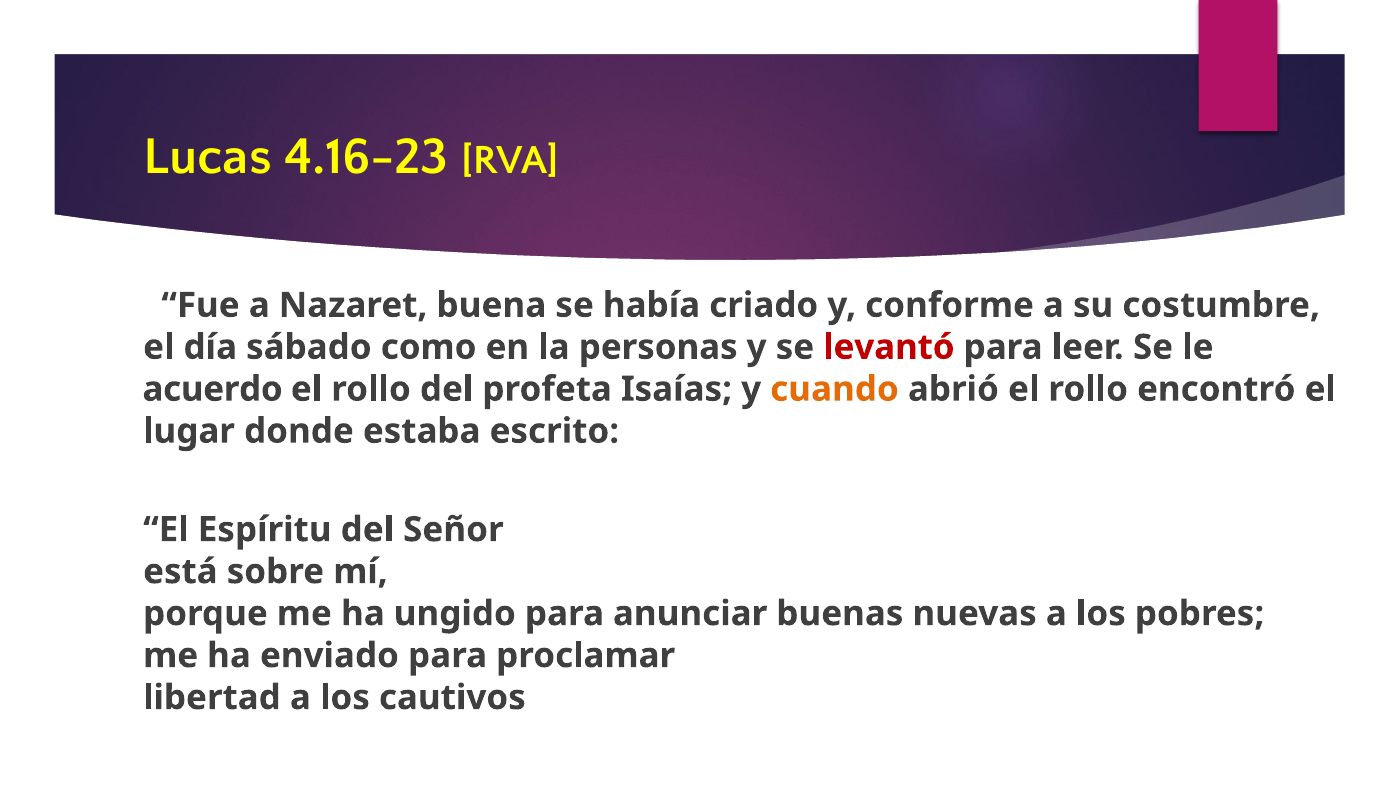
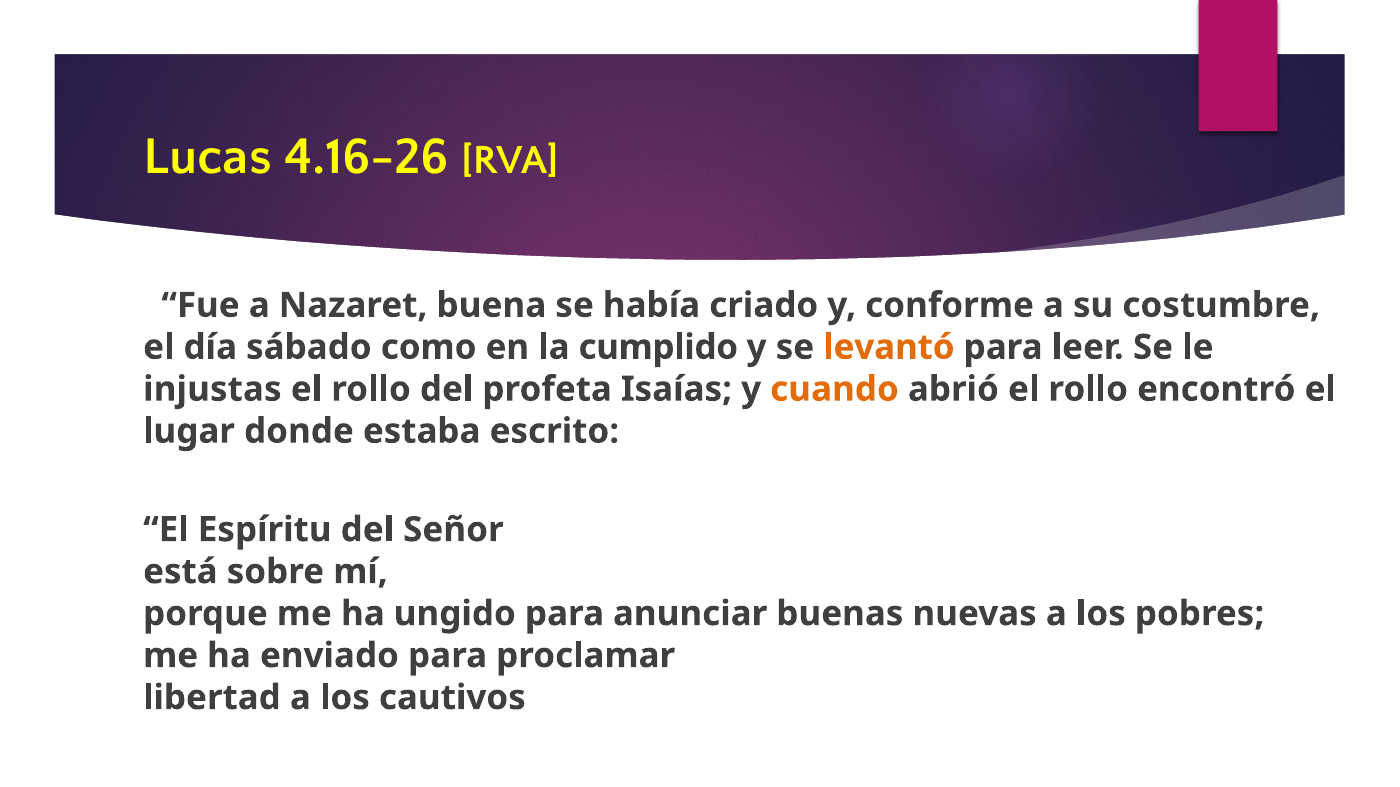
4.16-23: 4.16-23 -> 4.16-26
personas: personas -> cumplido
levantó colour: red -> orange
acuerdo: acuerdo -> injustas
